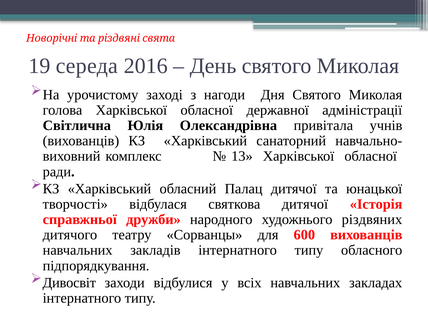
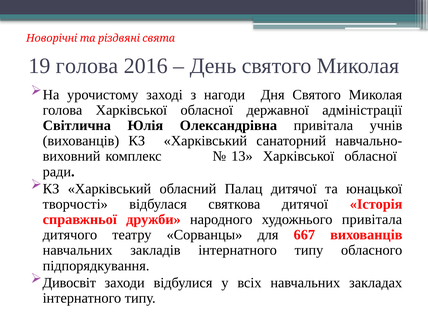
19 середа: середа -> голова
художнього різдвяних: різдвяних -> привітала
600: 600 -> 667
